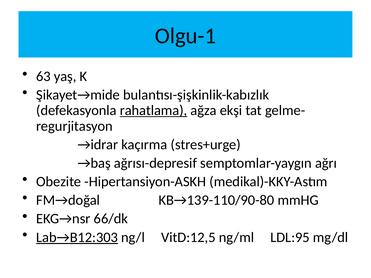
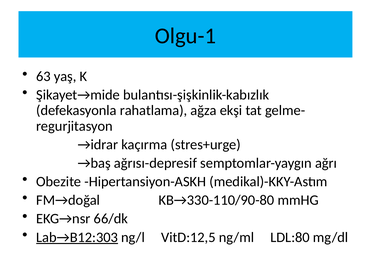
rahatlama underline: present -> none
KB→139-110/90-80: KB→139-110/90-80 -> KB→330-110/90-80
LDL:95: LDL:95 -> LDL:80
